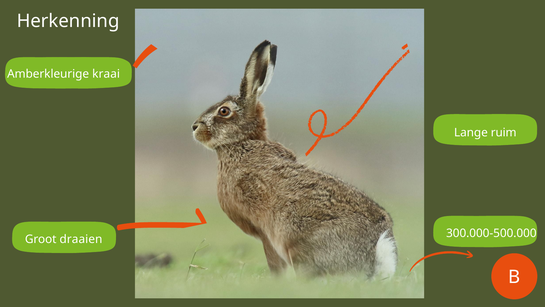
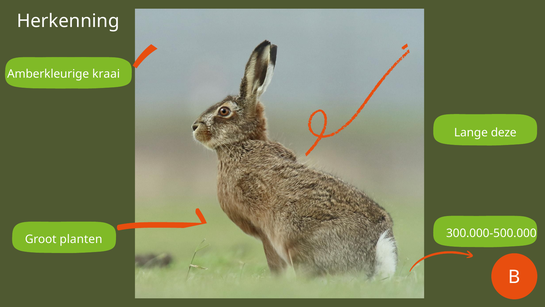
ruim: ruim -> deze
draaien: draaien -> planten
